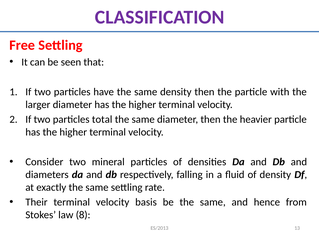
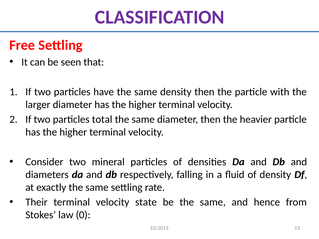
basis: basis -> state
8: 8 -> 0
